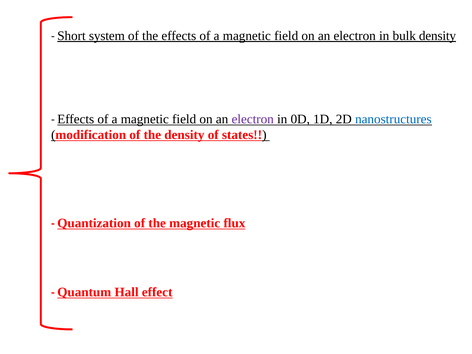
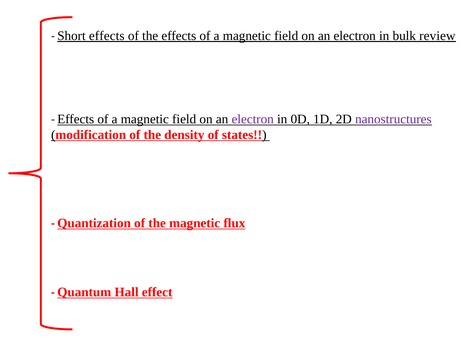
Short system: system -> effects
bulk density: density -> review
nanostructures colour: blue -> purple
